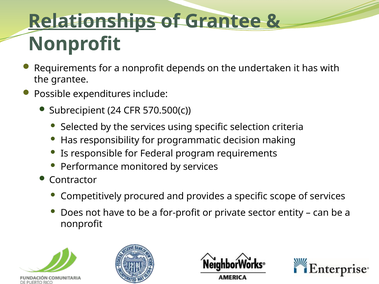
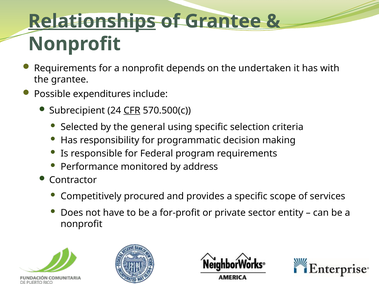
CFR underline: none -> present
the services: services -> general
by services: services -> address
